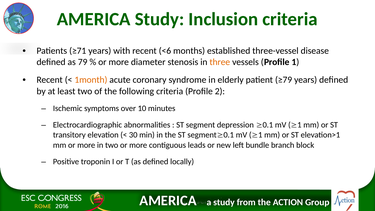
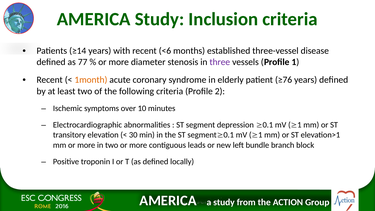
≥71: ≥71 -> ≥14
79: 79 -> 77
three colour: orange -> purple
≥79: ≥79 -> ≥76
